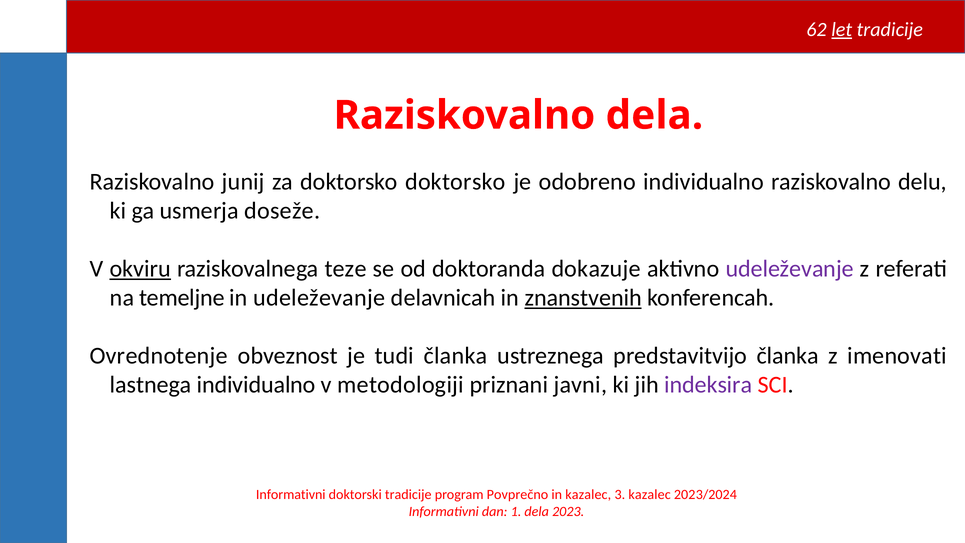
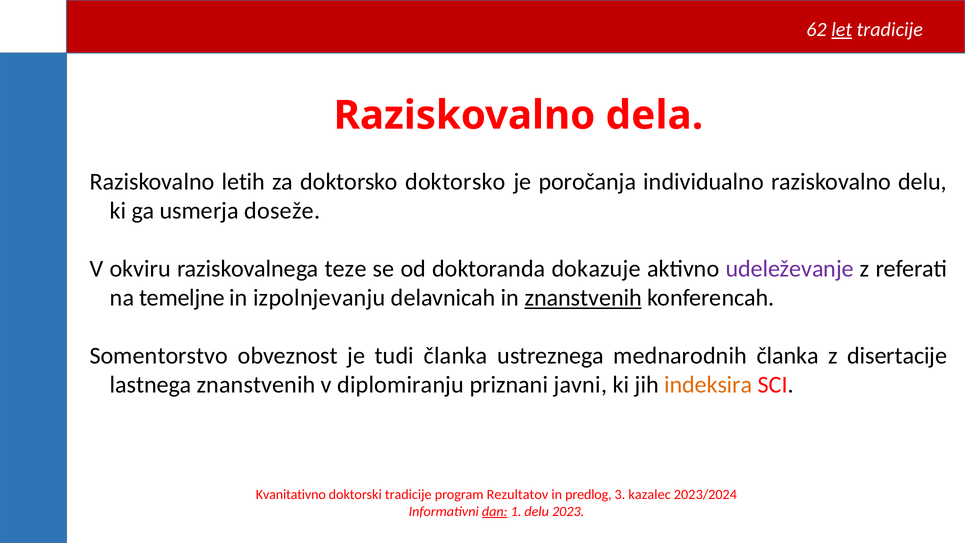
junij: junij -> letih
odobreno: odobreno -> poročanja
okviru underline: present -> none
in udeleževanje: udeleževanje -> izpolnjevanju
Ovrednotenje: Ovrednotenje -> Somentorstvo
predstavitvijo: predstavitvijo -> mednarodnih
imenovati: imenovati -> disertacije
lastnega individualno: individualno -> znanstvenih
metodologiji: metodologiji -> diplomiranju
indeksira colour: purple -> orange
Informativni at (291, 494): Informativni -> Kvanitativno
Povprečno: Povprečno -> Rezultatov
in kazalec: kazalec -> predlog
dan underline: none -> present
1 dela: dela -> delu
